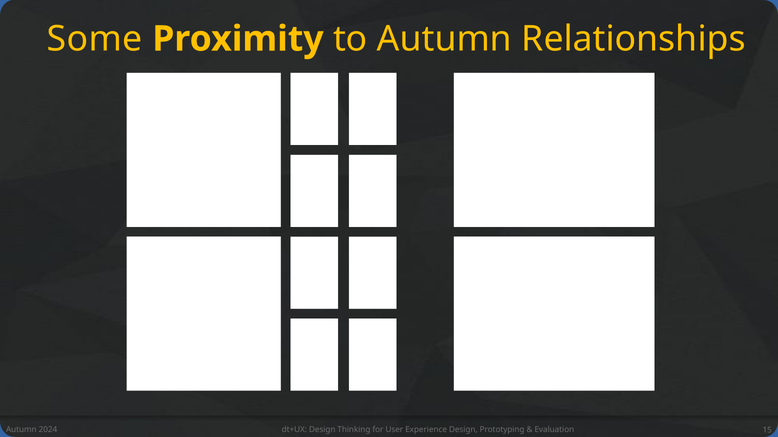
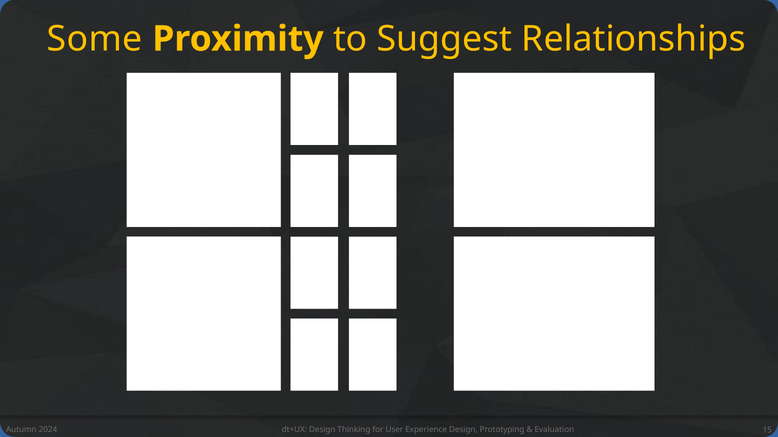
to Autumn: Autumn -> Suggest
